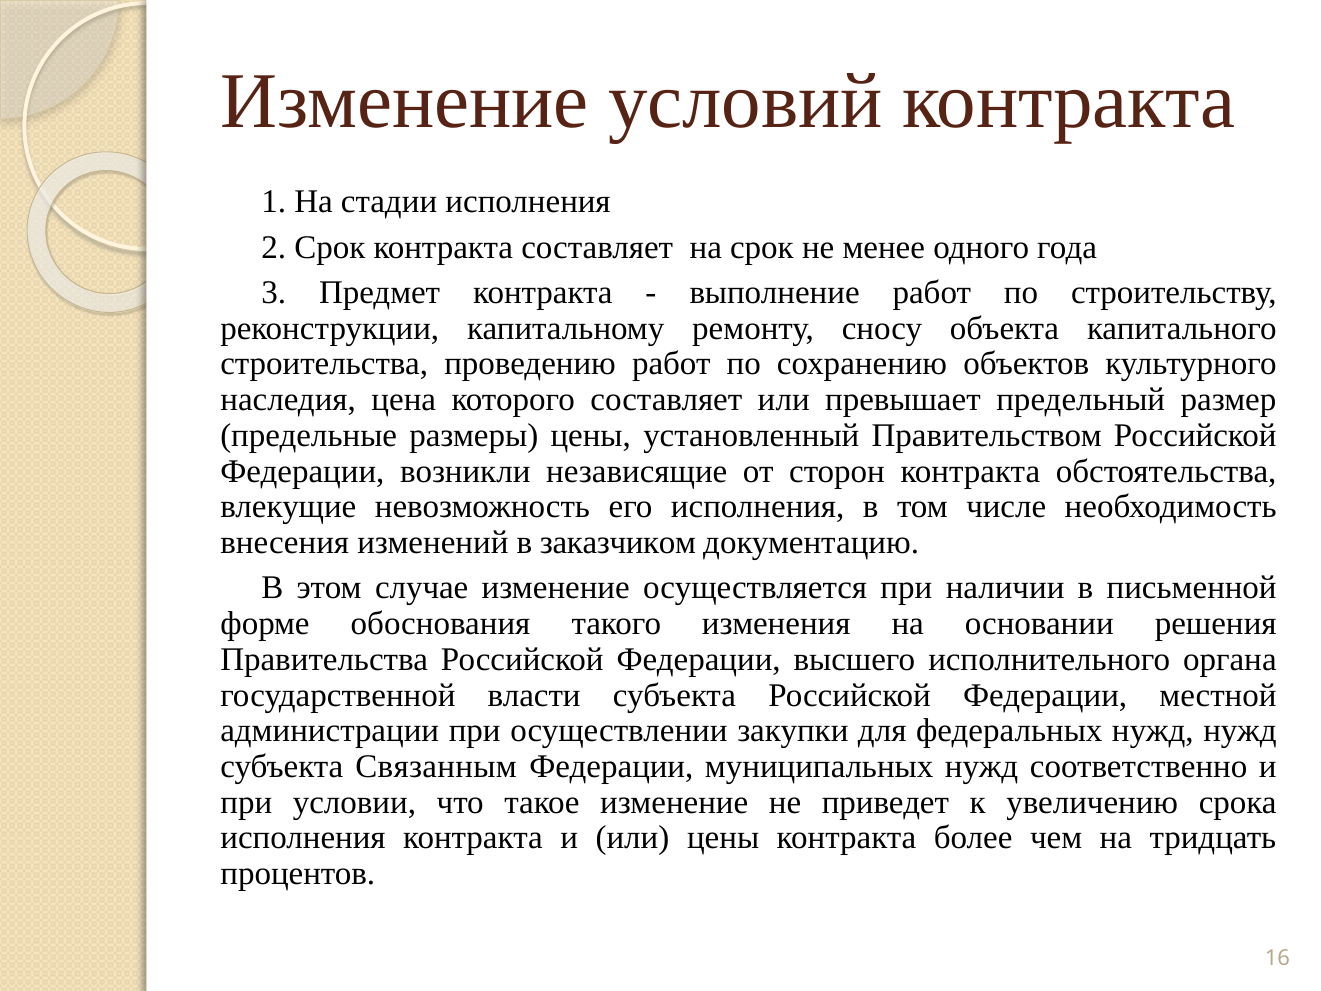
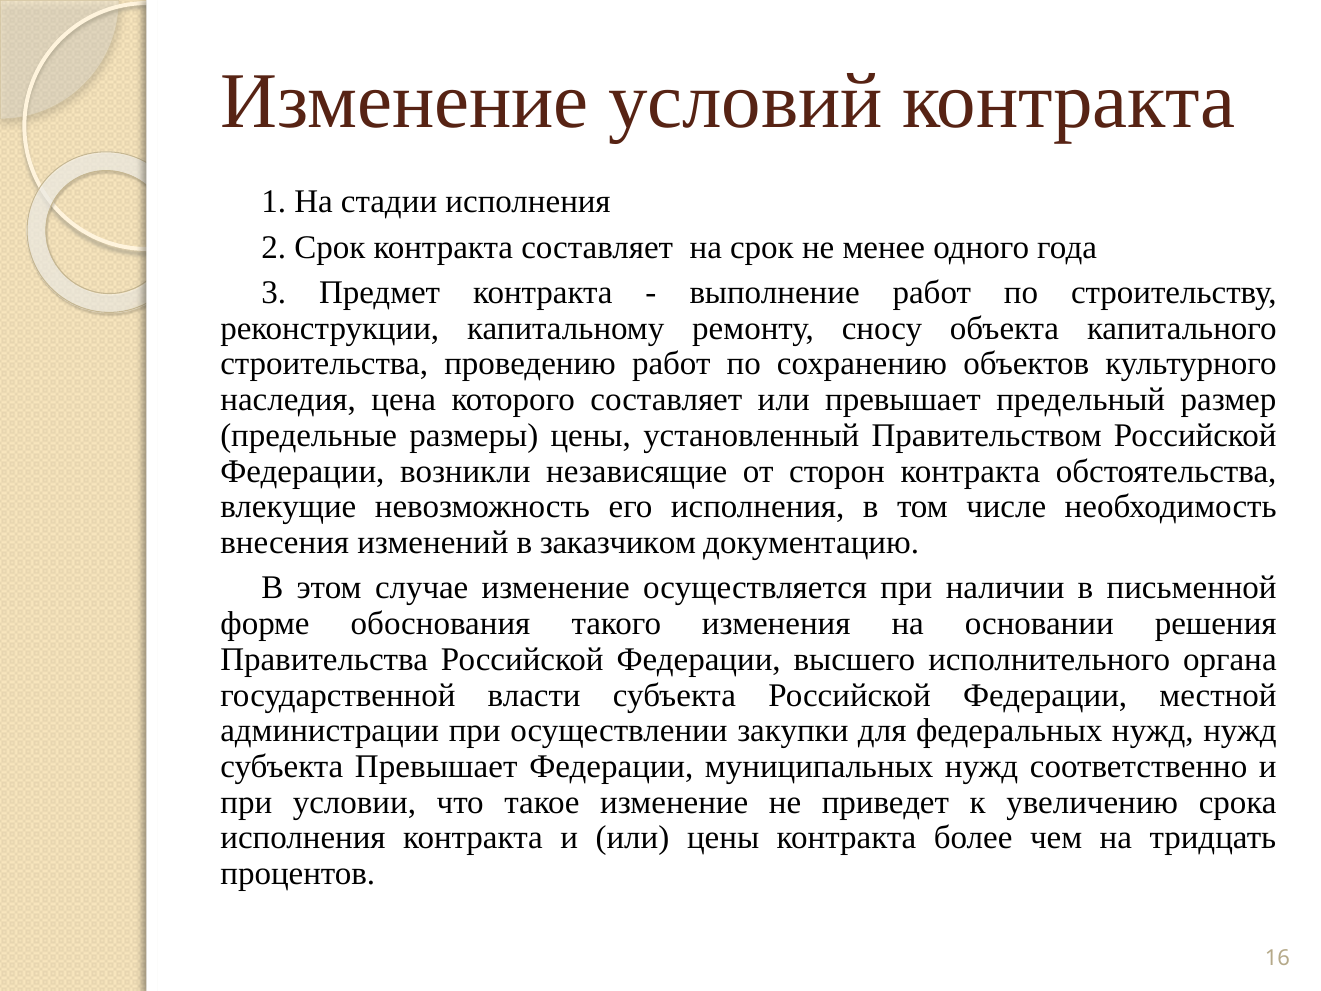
субъекта Связанным: Связанным -> Превышает
